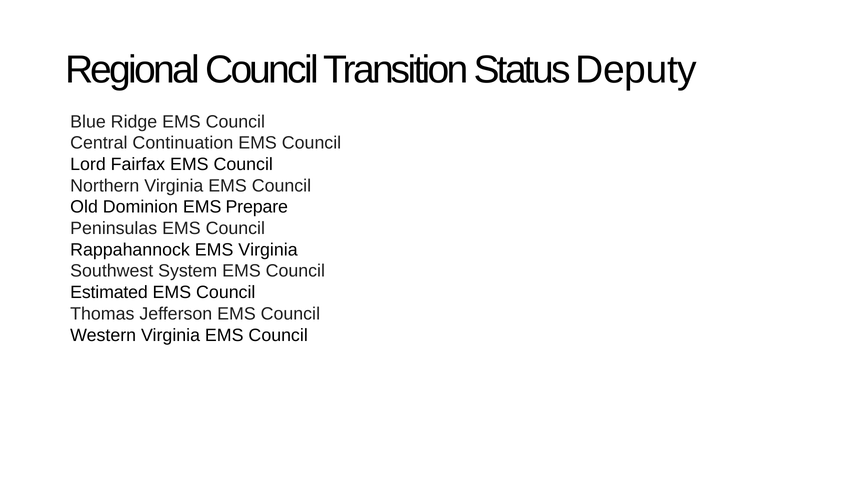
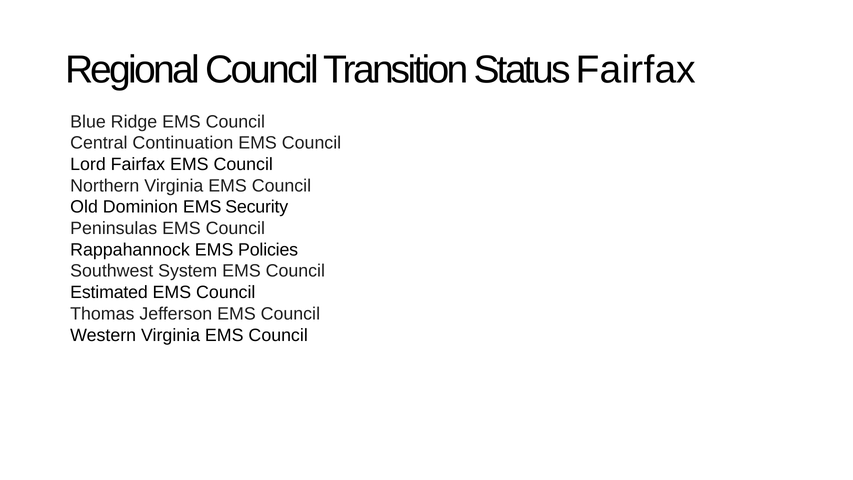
Status Deputy: Deputy -> Fairfax
Prepare: Prepare -> Security
EMS Virginia: Virginia -> Policies
